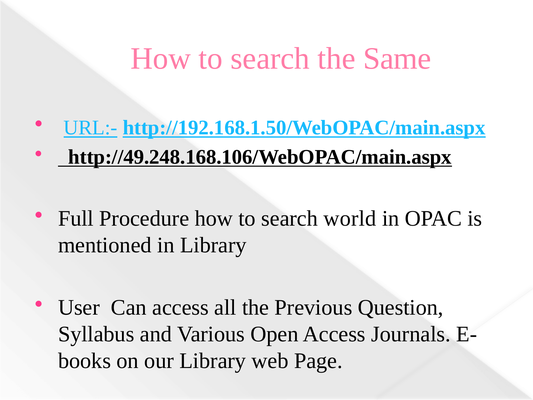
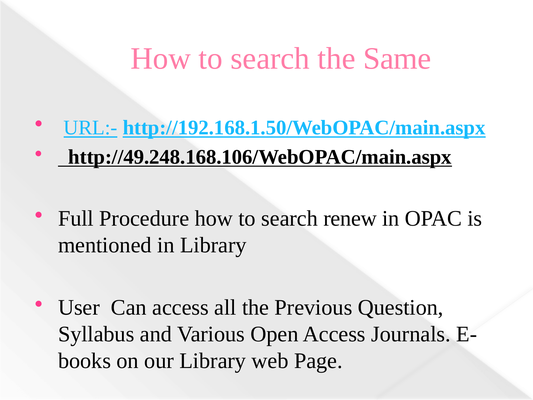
world: world -> renew
